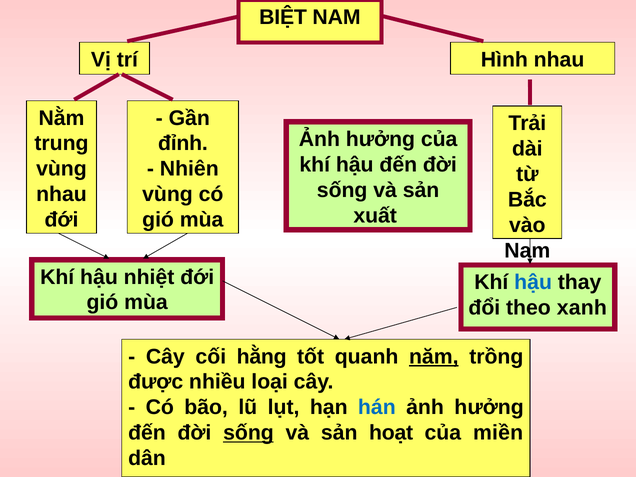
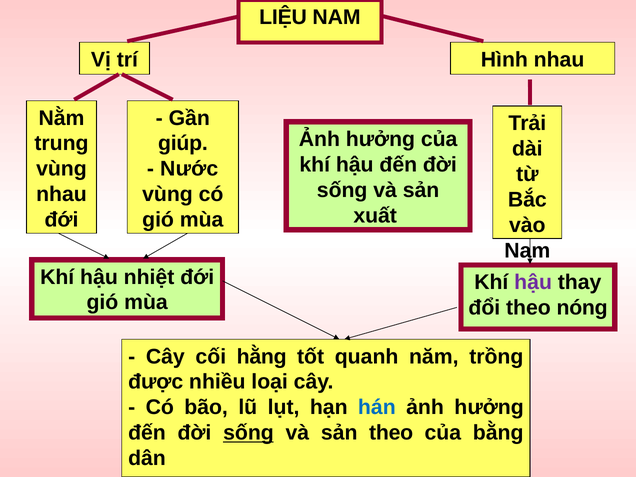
BIỆT: BIỆT -> LIỆU
đỉnh: đỉnh -> giúp
Nhiên: Nhiên -> Nước
hậu at (533, 282) colour: blue -> purple
xanh: xanh -> nóng
năm underline: present -> none
sản hoạt: hoạt -> theo
miền: miền -> bằng
